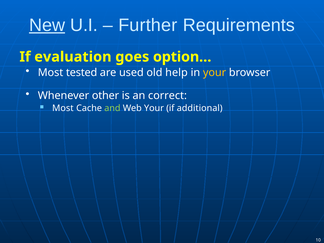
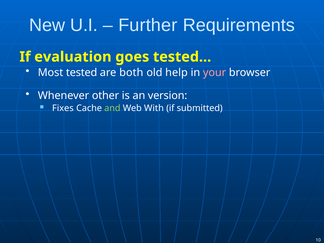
New underline: present -> none
option…: option… -> tested…
used: used -> both
your at (215, 73) colour: yellow -> pink
correct: correct -> version
Most at (63, 108): Most -> Fixes
Web Your: Your -> With
additional: additional -> submitted
